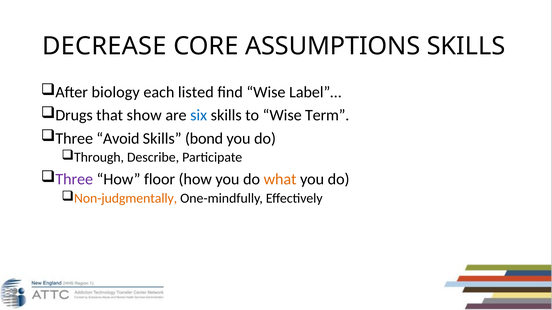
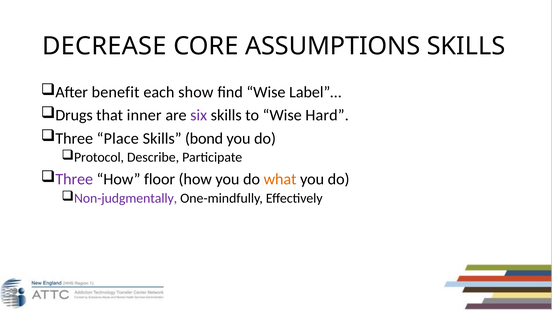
biology: biology -> benefit
listed: listed -> show
show: show -> inner
six colour: blue -> purple
Term: Term -> Hard
Avoid: Avoid -> Place
Through: Through -> Protocol
Non-judgmentally colour: orange -> purple
